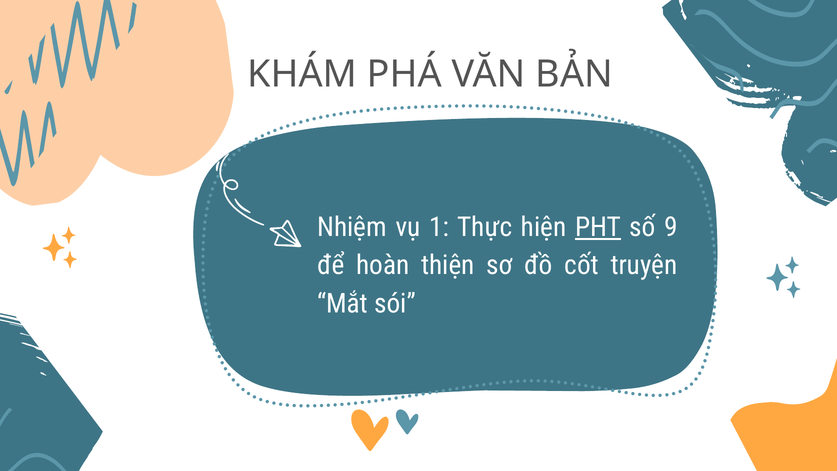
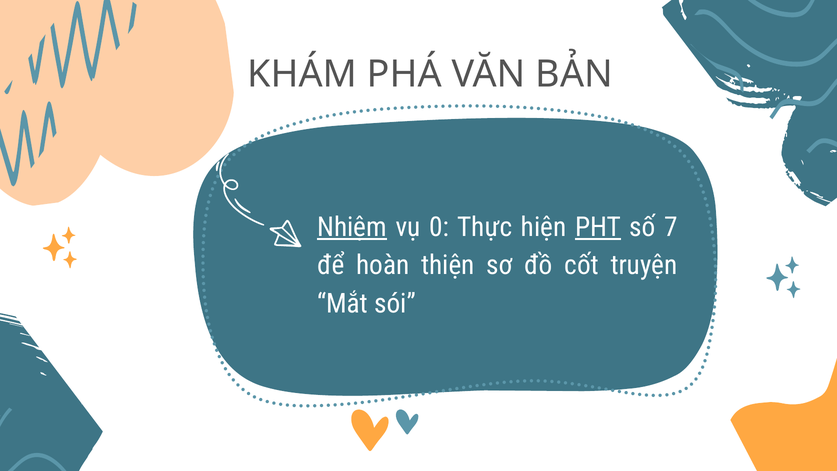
Nhiệm underline: none -> present
1: 1 -> 0
9: 9 -> 7
